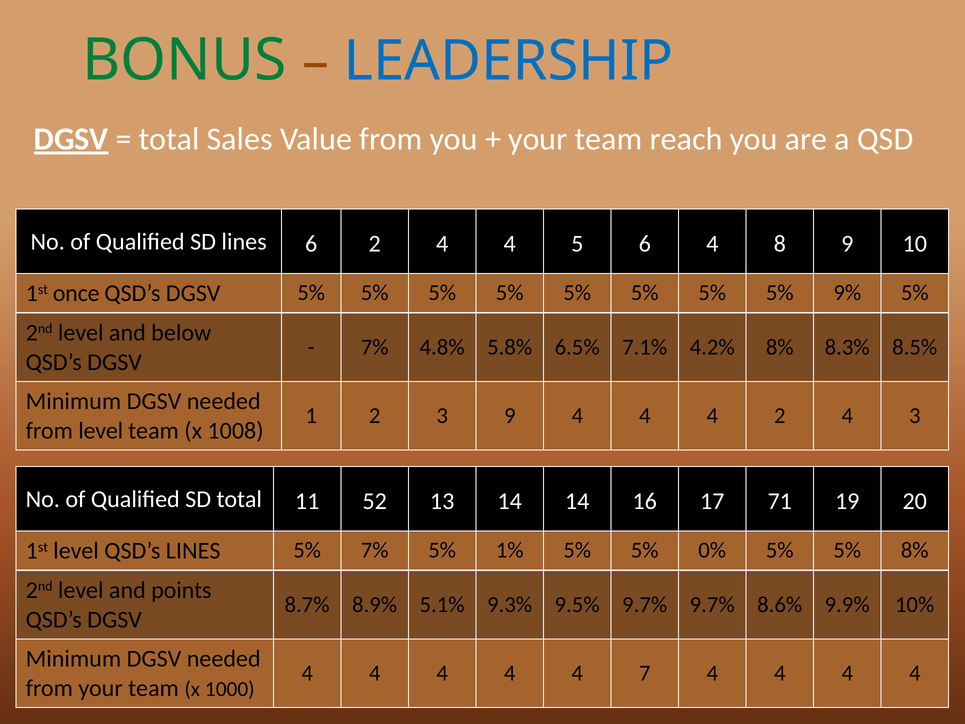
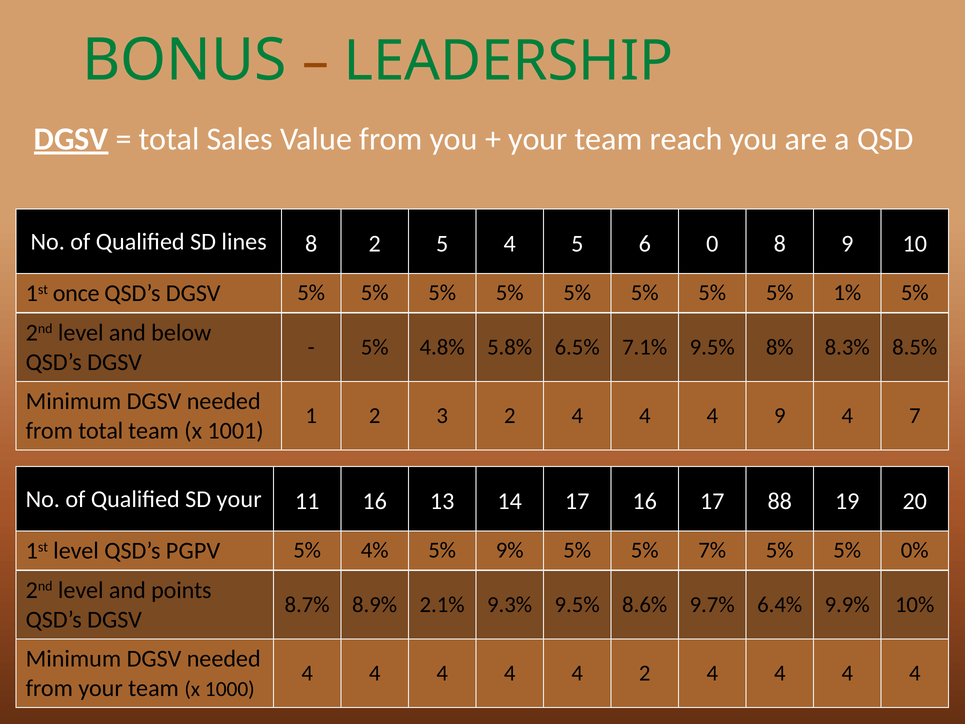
LEADERSHIP colour: blue -> green
lines 6: 6 -> 8
4 at (442, 244): 4 -> 5
6 4: 4 -> 0
9%: 9% -> 1%
7% at (375, 347): 7% -> 5%
7.1% 4.2%: 4.2% -> 9.5%
3 9: 9 -> 2
4 2: 2 -> 9
4 3: 3 -> 7
from level: level -> total
1008: 1008 -> 1001
SD total: total -> your
11 52: 52 -> 16
14 14: 14 -> 17
71: 71 -> 88
QSD’s LINES: LINES -> PGPV
5% 7%: 7% -> 4%
1%: 1% -> 9%
0%: 0% -> 7%
5% 8%: 8% -> 0%
5.1%: 5.1% -> 2.1%
9.5% 9.7%: 9.7% -> 8.6%
8.6%: 8.6% -> 6.4%
4 7: 7 -> 2
